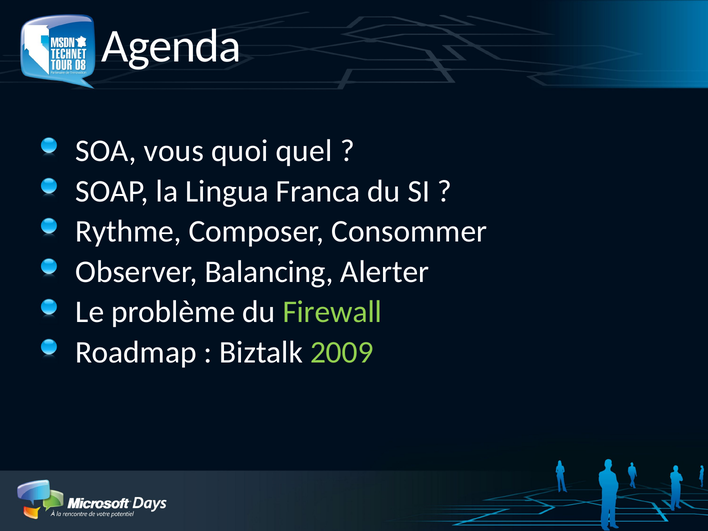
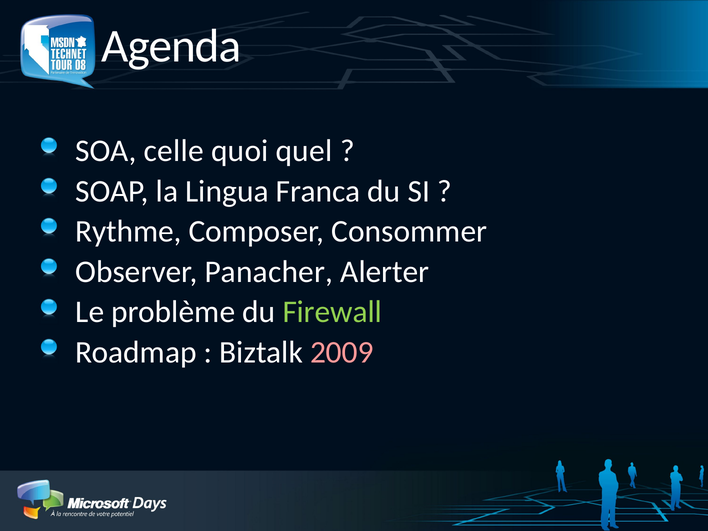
vous: vous -> celle
Balancing: Balancing -> Panacher
2009 colour: light green -> pink
